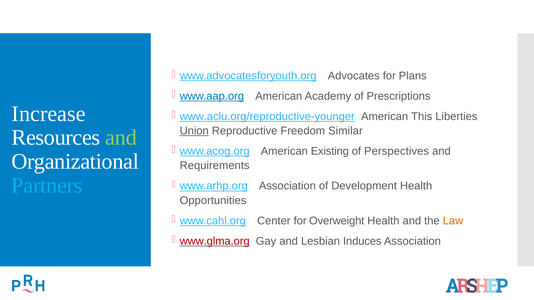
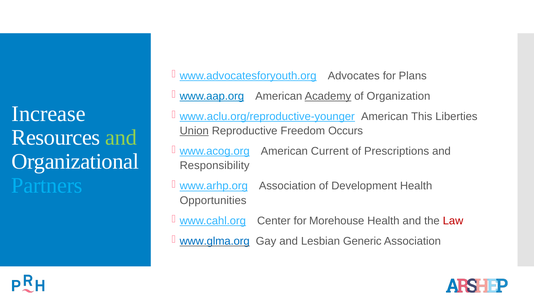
Academy underline: none -> present
Prescriptions: Prescriptions -> Organization
Similar: Similar -> Occurs
Existing: Existing -> Current
Perspectives: Perspectives -> Prescriptions
Requirements: Requirements -> Responsibility
Overweight: Overweight -> Morehouse
Law colour: orange -> red
www.glma.org colour: red -> blue
Induces: Induces -> Generic
